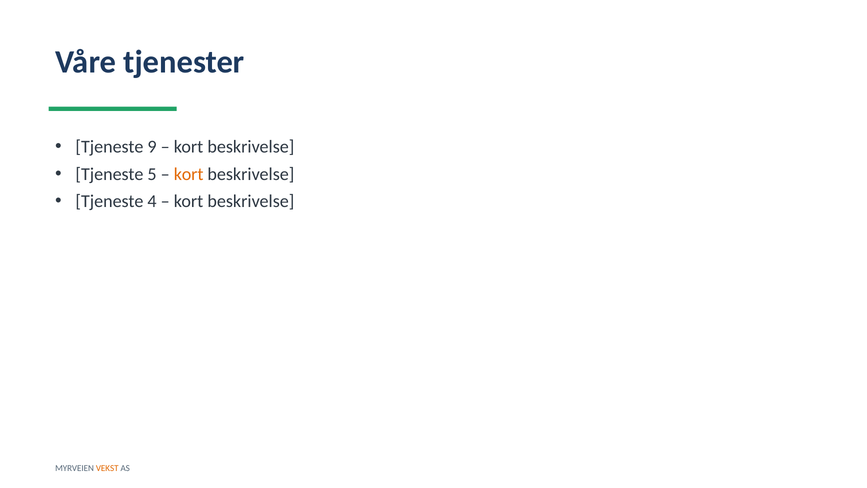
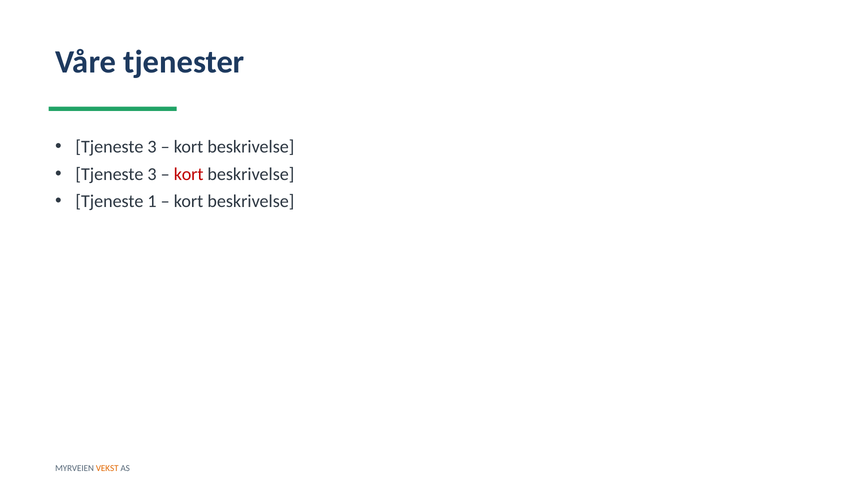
9 at (152, 147): 9 -> 3
5 at (152, 174): 5 -> 3
kort at (189, 174) colour: orange -> red
4: 4 -> 1
